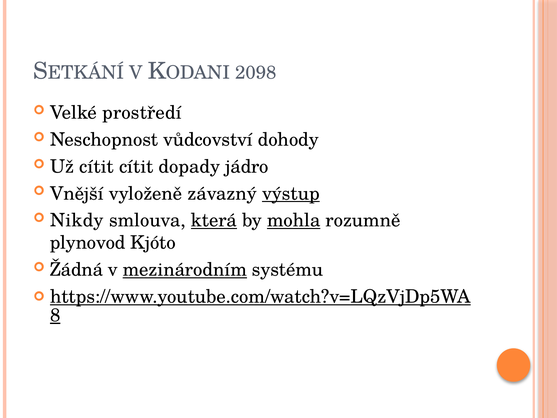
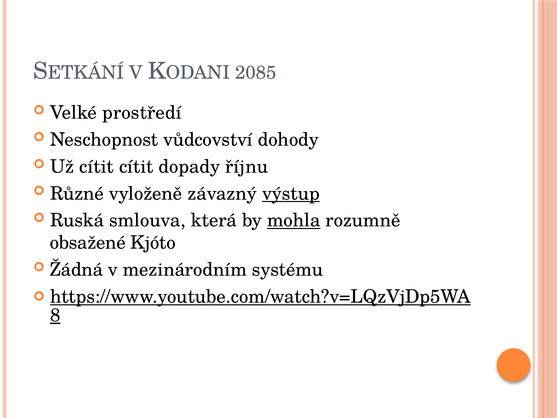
2098: 2098 -> 2085
jádro: jádro -> říjnu
Vnější: Vnější -> Různé
Nikdy: Nikdy -> Ruská
která underline: present -> none
plynovod: plynovod -> obsažené
mezinárodním underline: present -> none
